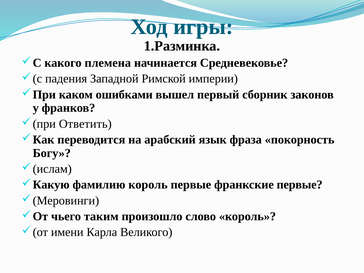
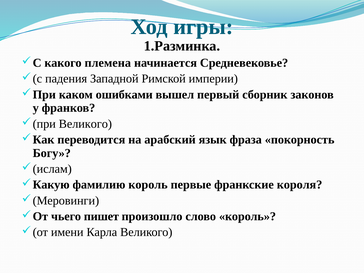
Ответить at (85, 124): Ответить -> Великого
франкские первые: первые -> короля
таким: таким -> пишет
